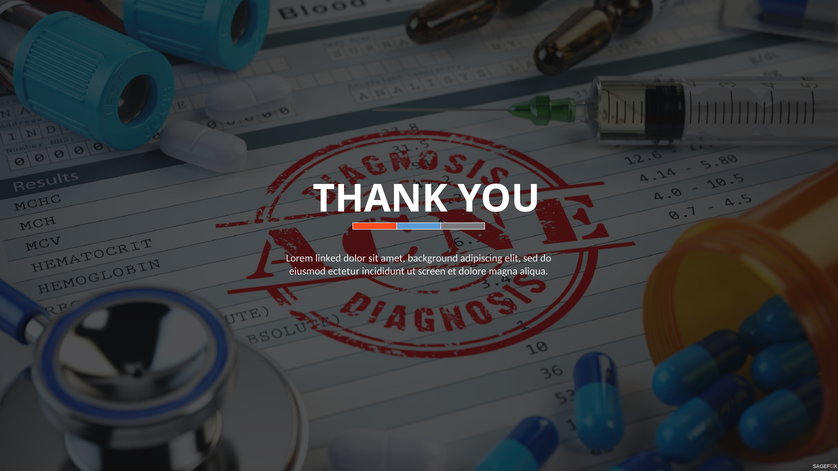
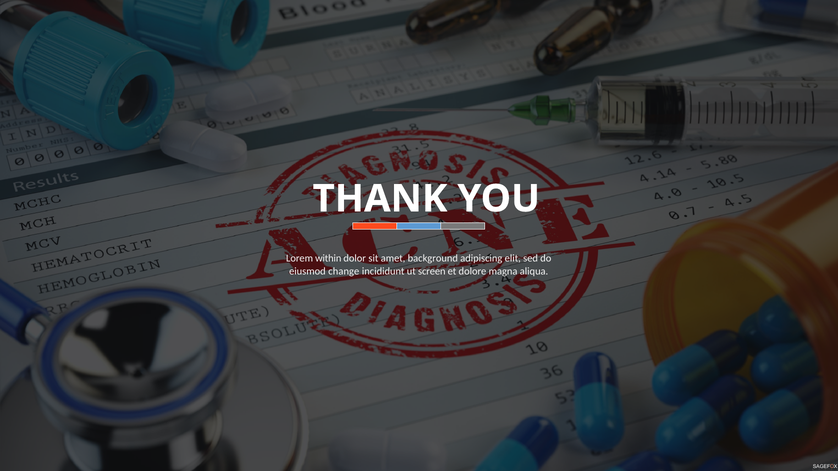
linked: linked -> within
ectetur: ectetur -> change
